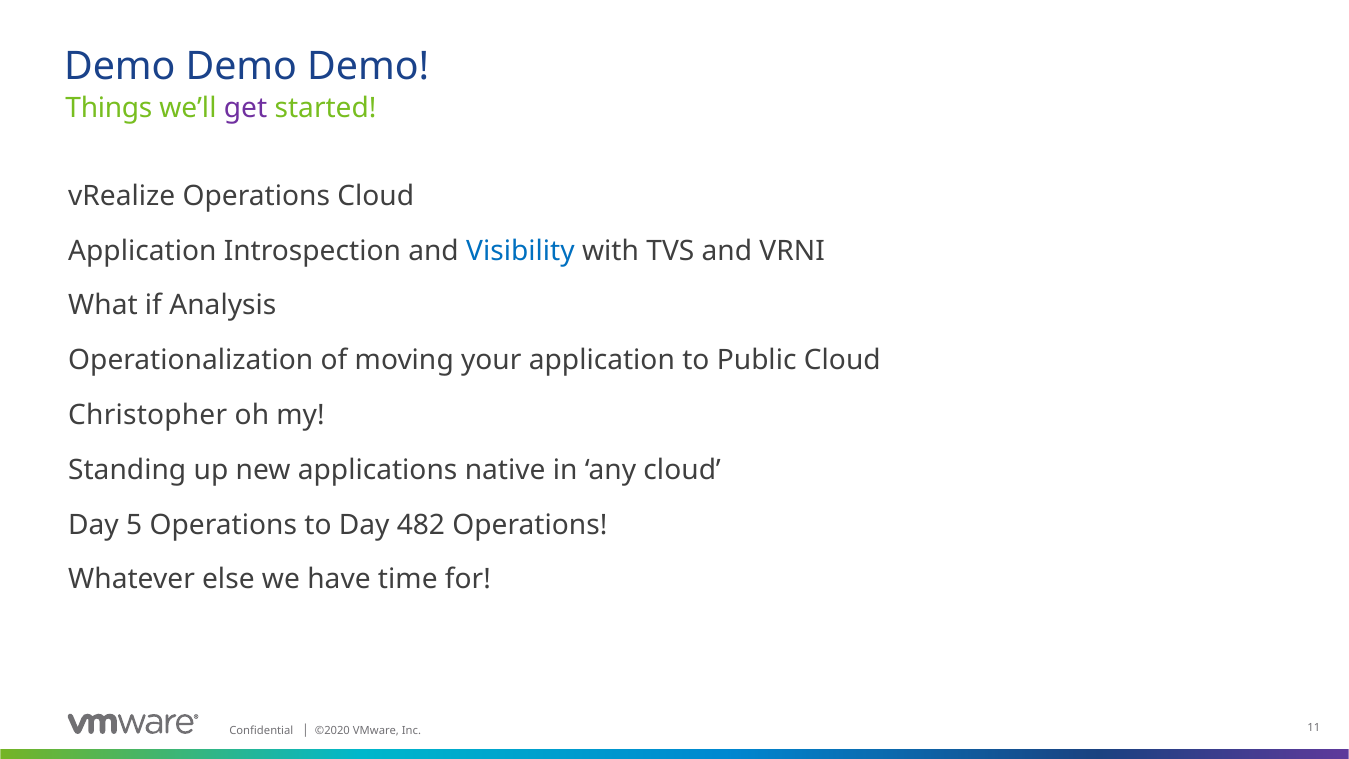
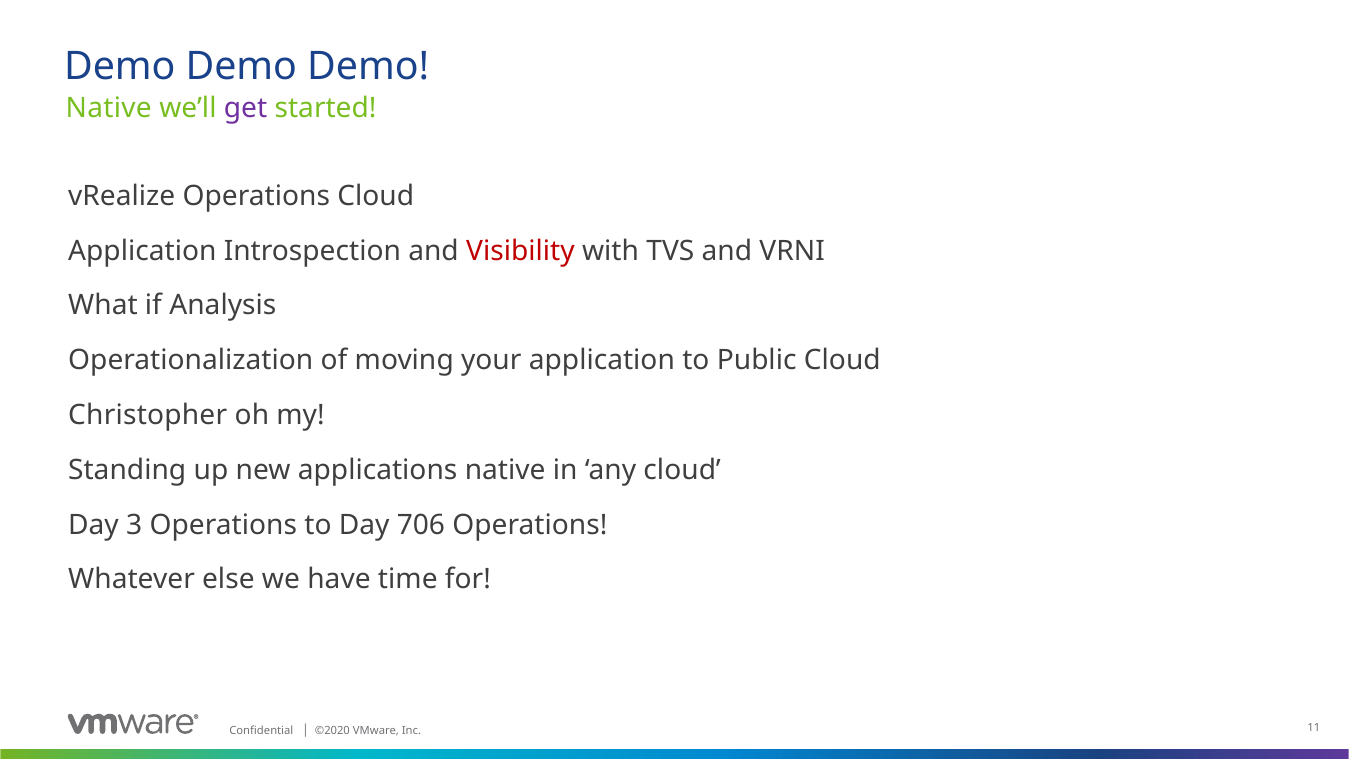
Things at (109, 109): Things -> Native
Visibility colour: blue -> red
5: 5 -> 3
482: 482 -> 706
